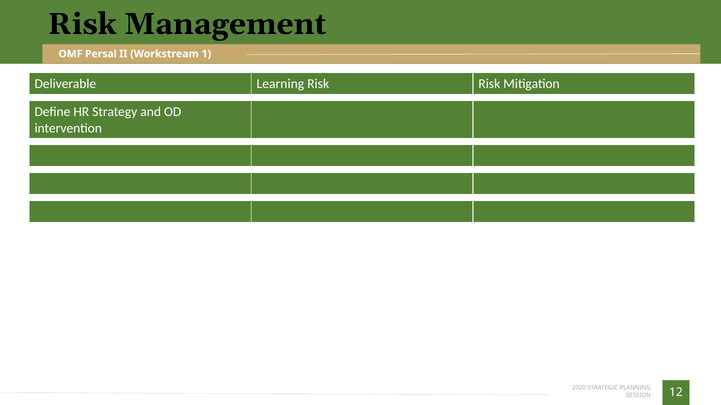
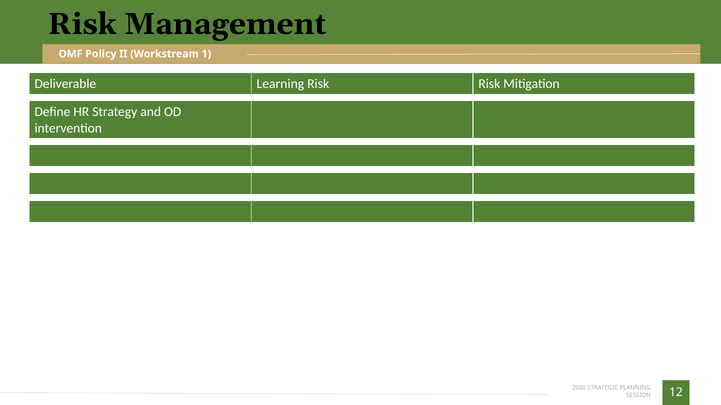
Persal: Persal -> Policy
